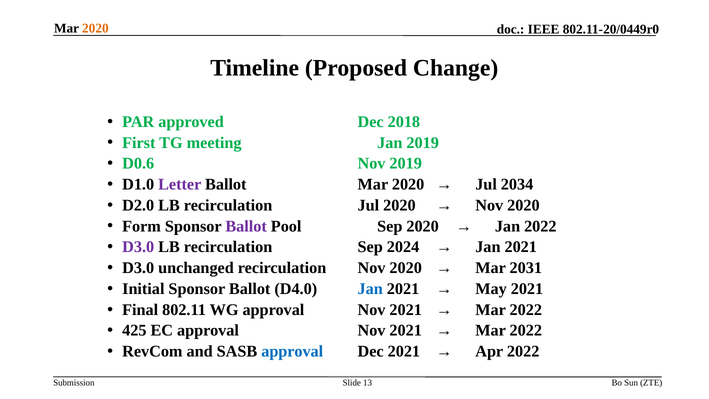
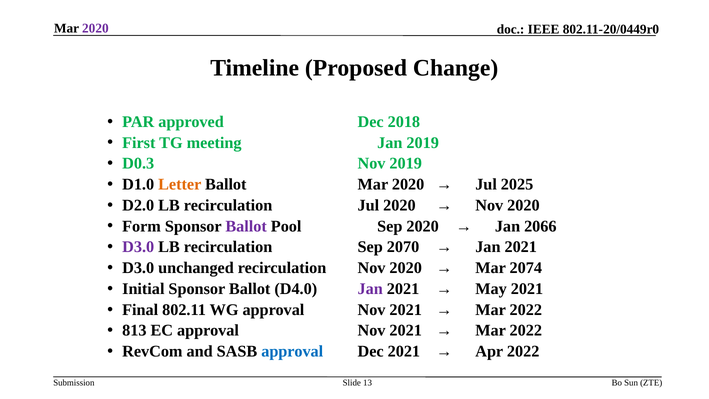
2020 at (95, 28) colour: orange -> purple
D0.6: D0.6 -> D0.3
Letter colour: purple -> orange
2034: 2034 -> 2025
Jan 2022: 2022 -> 2066
2024: 2024 -> 2070
2031: 2031 -> 2074
Jan at (370, 289) colour: blue -> purple
425: 425 -> 813
